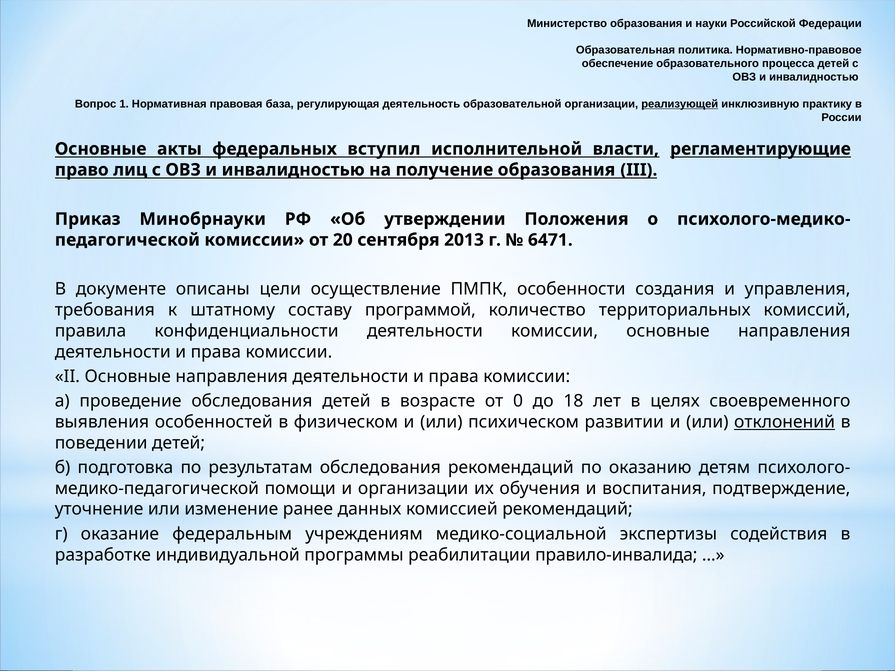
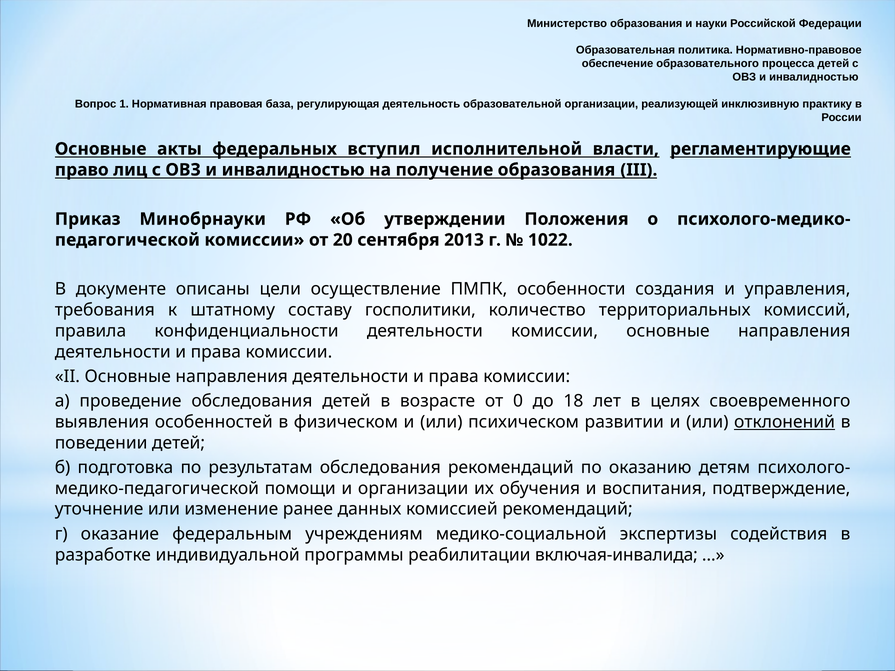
реализующей underline: present -> none
6471: 6471 -> 1022
программой: программой -> госполитики
правило-инвалида: правило-инвалида -> включая-инвалида
